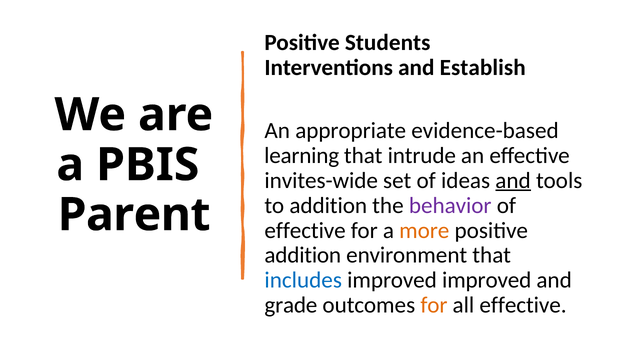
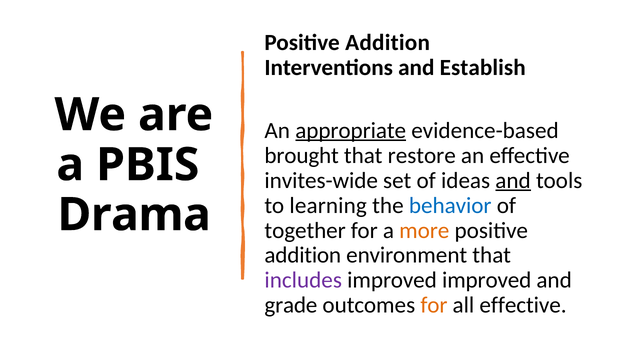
Students at (388, 43): Students -> Addition
appropriate underline: none -> present
learning: learning -> brought
intrude: intrude -> restore
to addition: addition -> learning
behavior colour: purple -> blue
Parent: Parent -> Drama
effective at (305, 231): effective -> together
includes colour: blue -> purple
